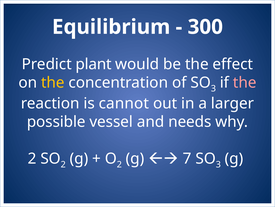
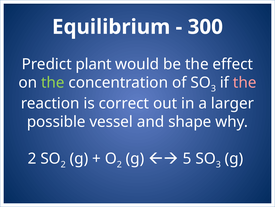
the at (53, 82) colour: yellow -> light green
cannot: cannot -> correct
needs: needs -> shape
7: 7 -> 5
